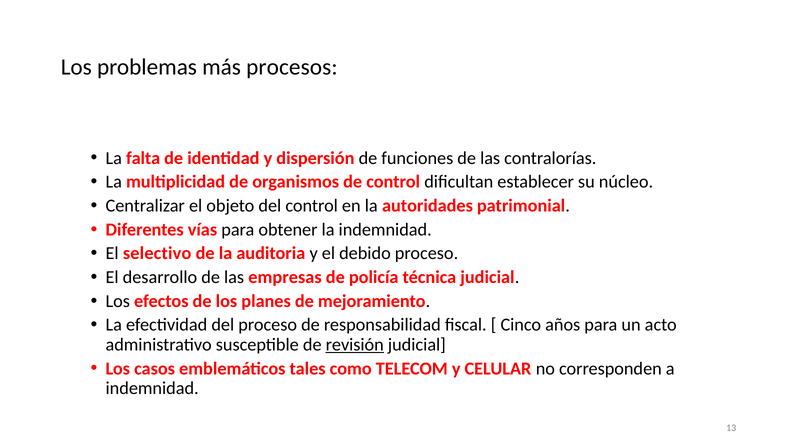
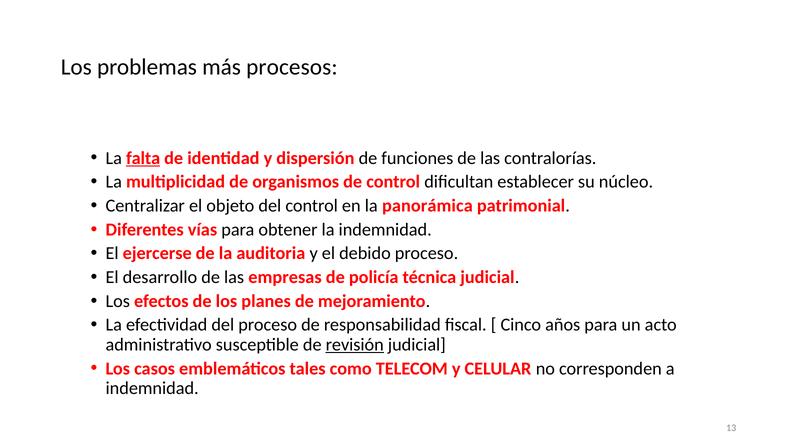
falta underline: none -> present
autoridades: autoridades -> panorámica
selectivo: selectivo -> ejercerse
